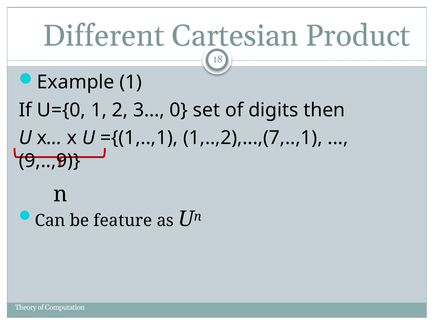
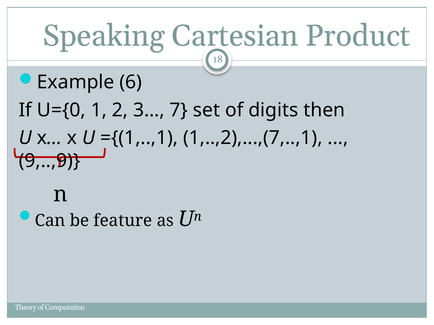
Different: Different -> Speaking
Example 1: 1 -> 6
0: 0 -> 7
